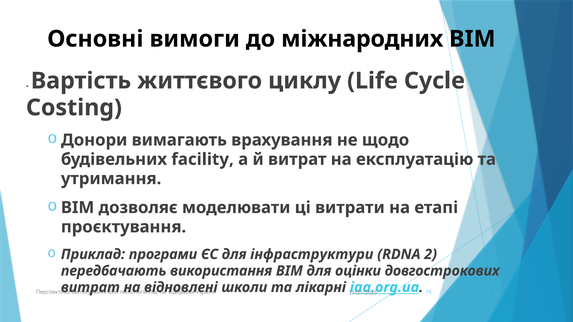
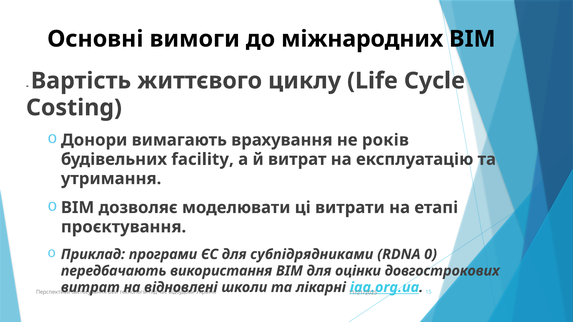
щодо: щодо -> років
інфраструктури: інфраструктури -> субпідрядниками
2: 2 -> 0
